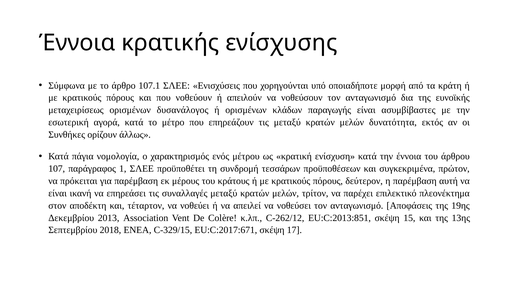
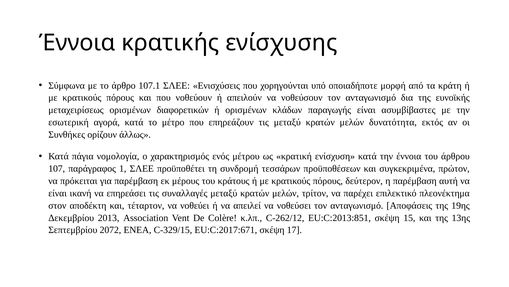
δυσανάλογος: δυσανάλογος -> διαφορετικών
2018: 2018 -> 2072
